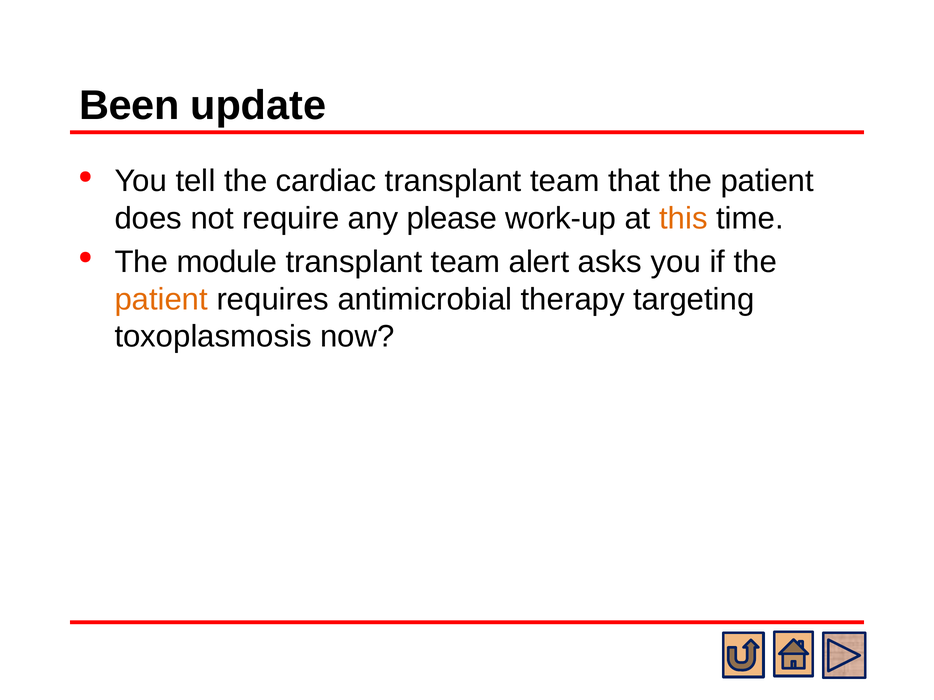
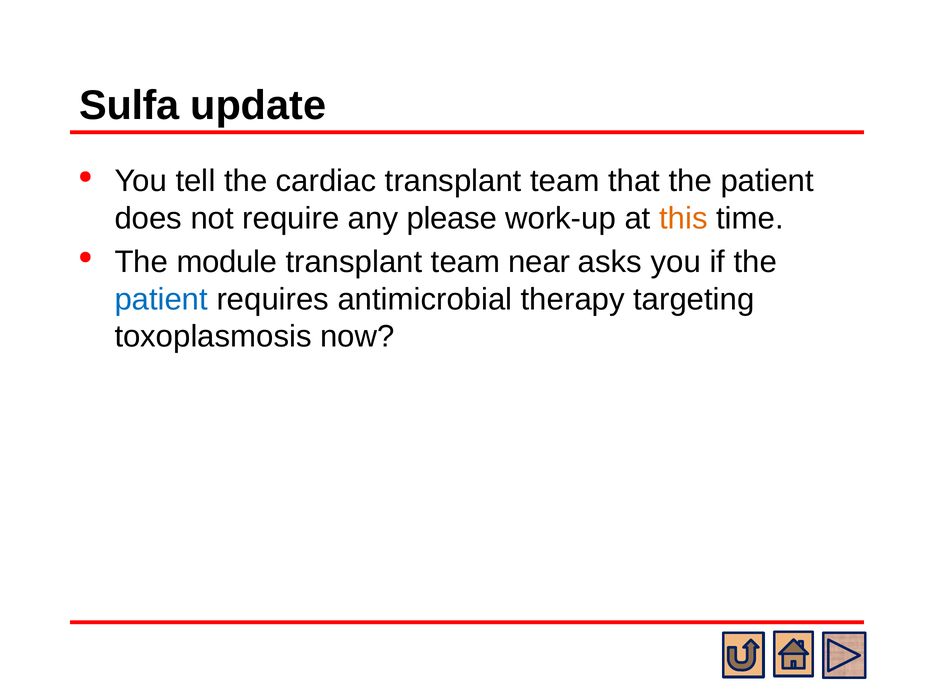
Been: Been -> Sulfa
alert: alert -> near
patient at (161, 300) colour: orange -> blue
